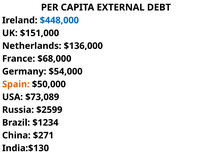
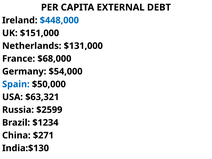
$136,000: $136,000 -> $131,000
Spain colour: orange -> blue
$73,089: $73,089 -> $63,321
